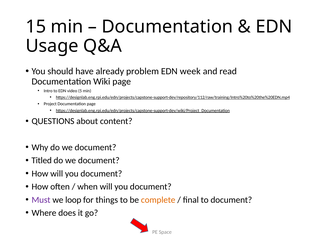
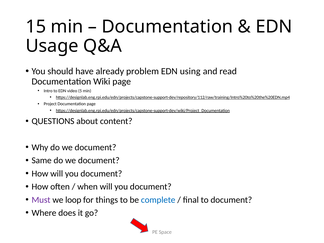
week: week -> using
Titled: Titled -> Same
complete colour: orange -> blue
